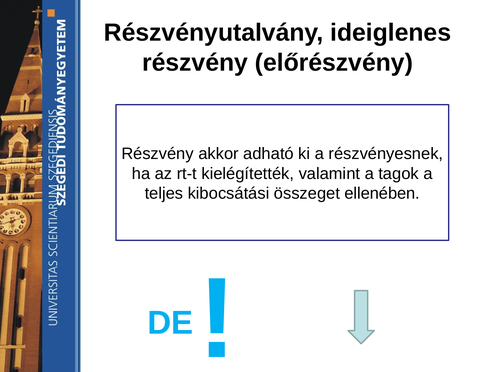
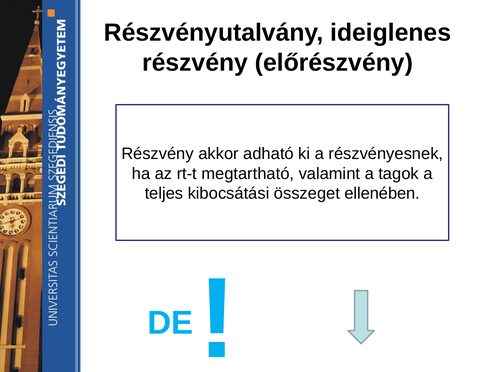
kielégítették: kielégítették -> megtartható
